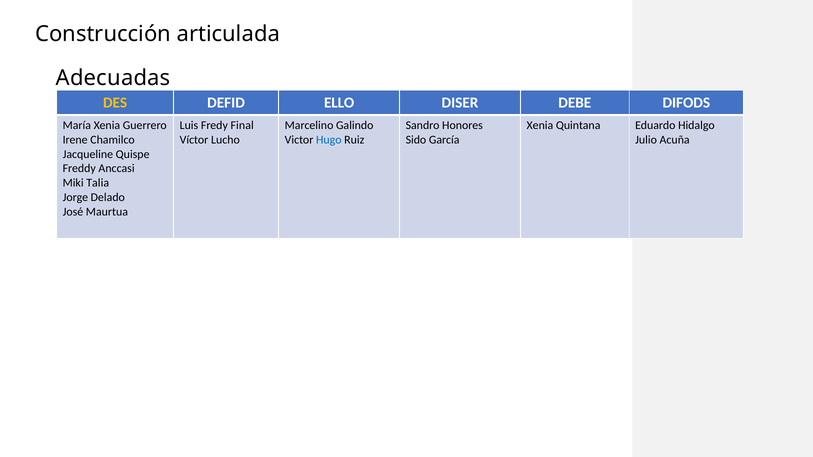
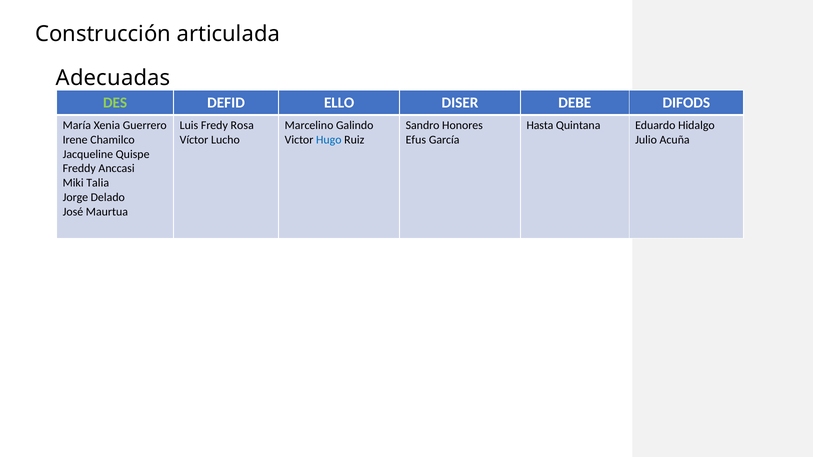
DES colour: yellow -> light green
Final: Final -> Rosa
Xenia at (540, 125): Xenia -> Hasta
Sido: Sido -> Efus
